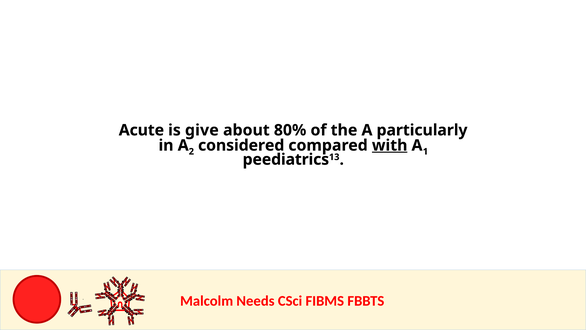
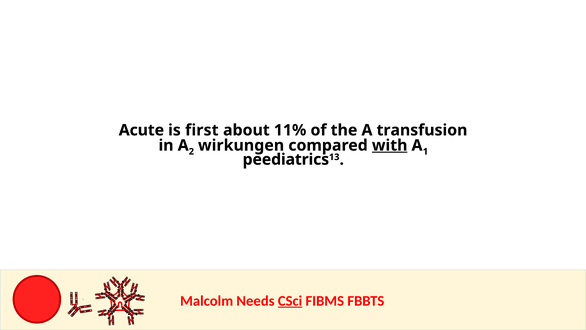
give: give -> first
80%: 80% -> 11%
particularly: particularly -> transfusion
considered: considered -> wirkungen
CSci underline: none -> present
